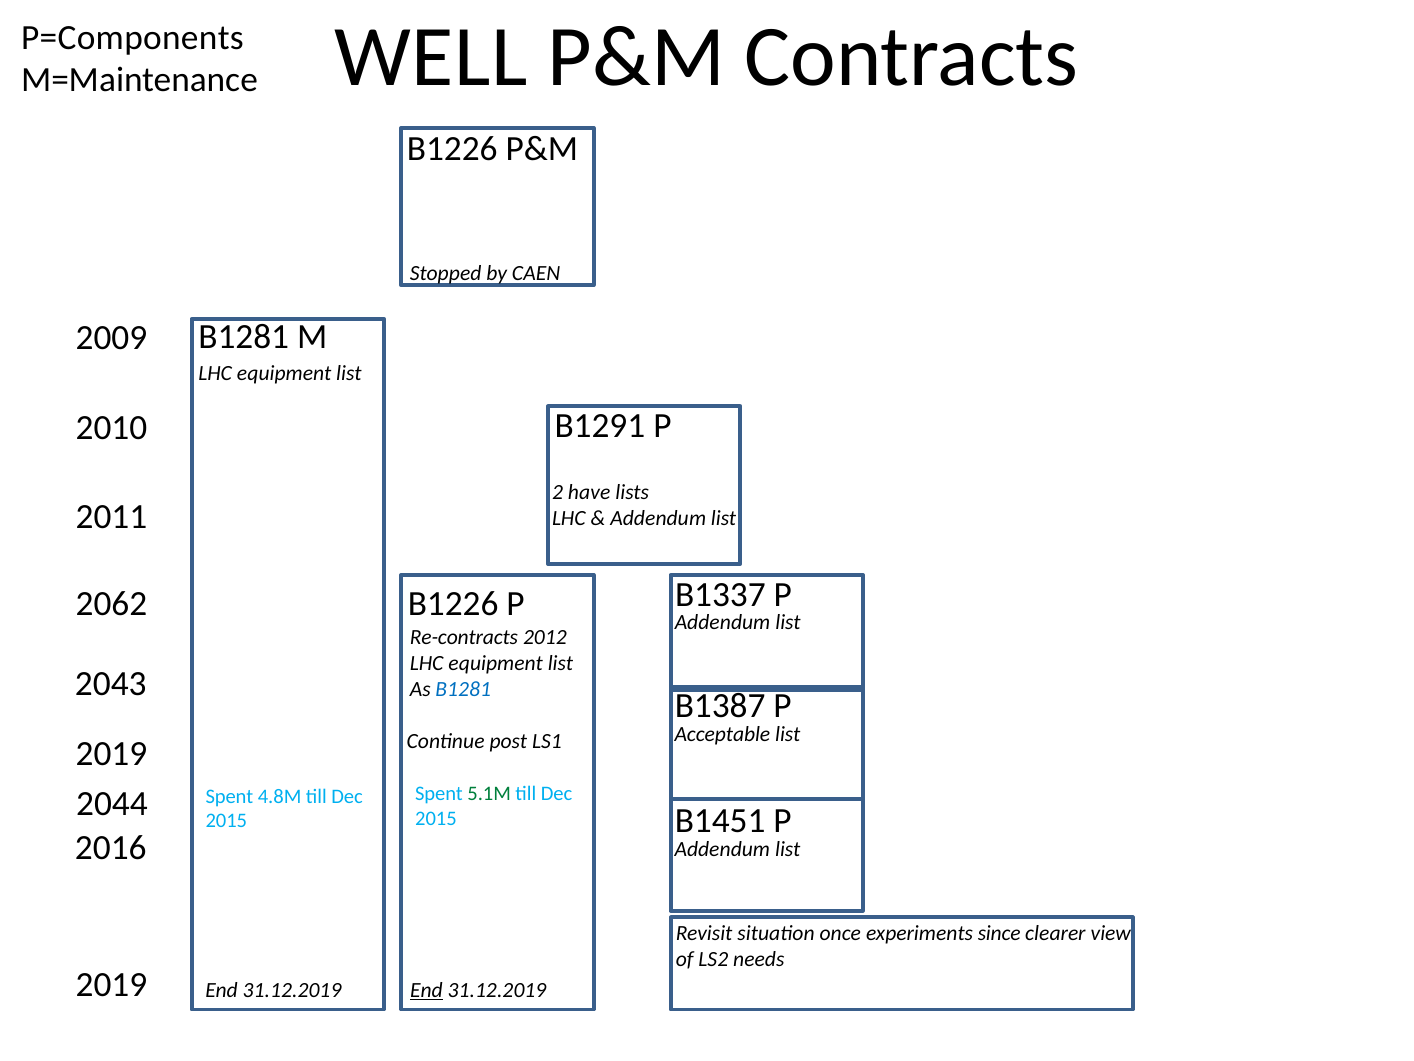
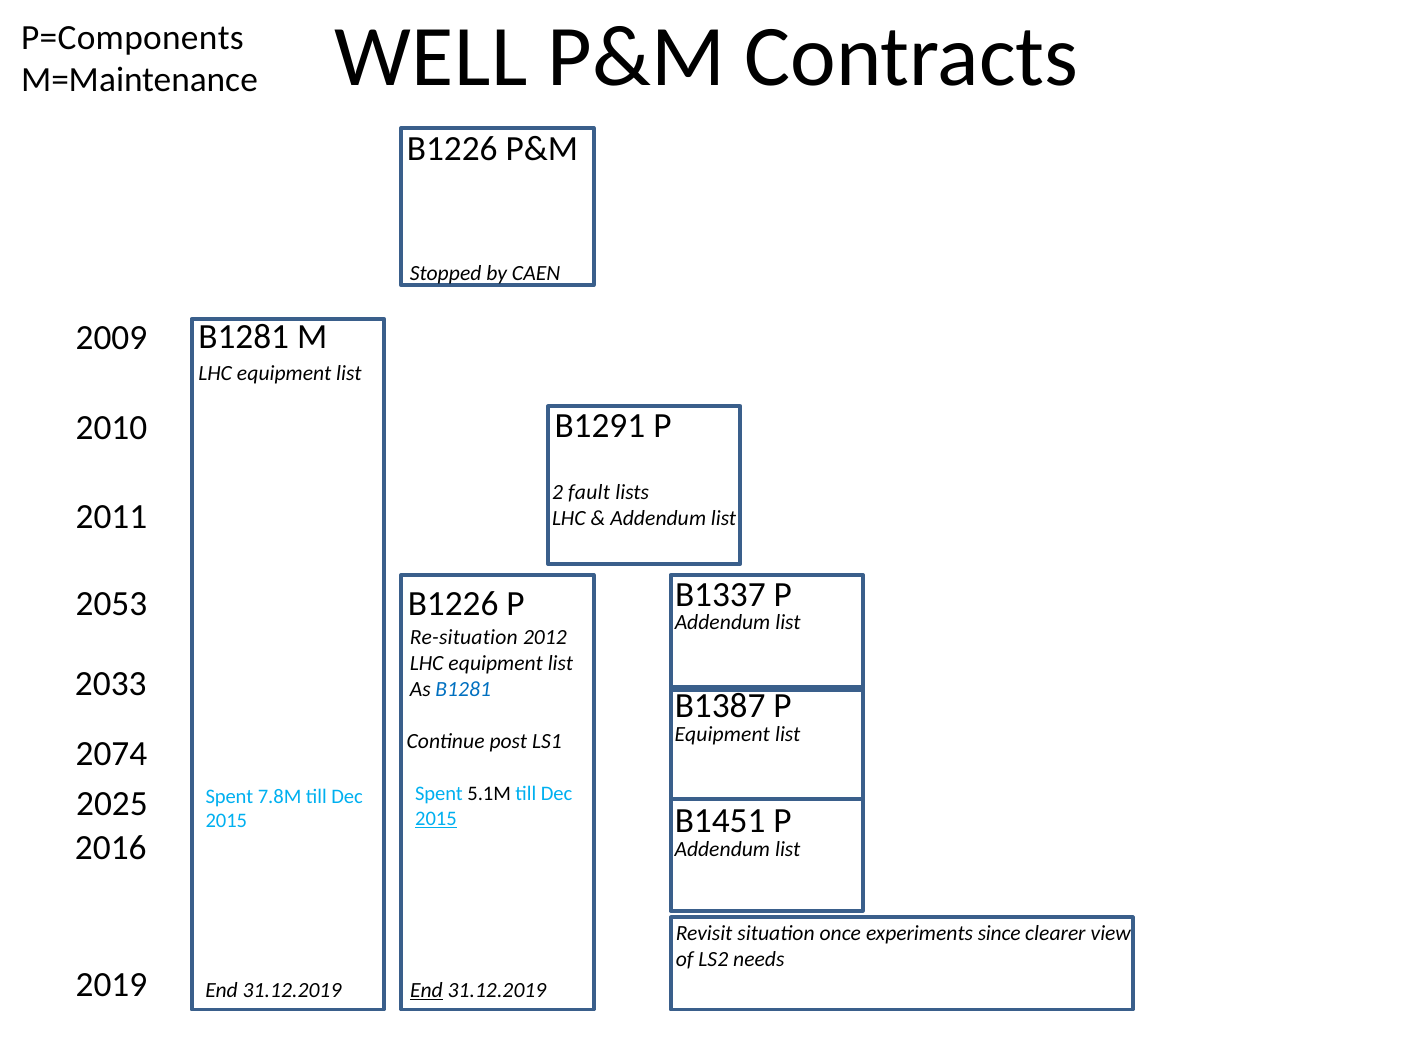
have: have -> fault
2062: 2062 -> 2053
Re-contracts: Re-contracts -> Re-situation
2043: 2043 -> 2033
Acceptable at (722, 734): Acceptable -> Equipment
2019 at (111, 753): 2019 -> 2074
5.1M colour: green -> black
4.8M: 4.8M -> 7.8M
2044: 2044 -> 2025
2015 at (436, 818) underline: none -> present
